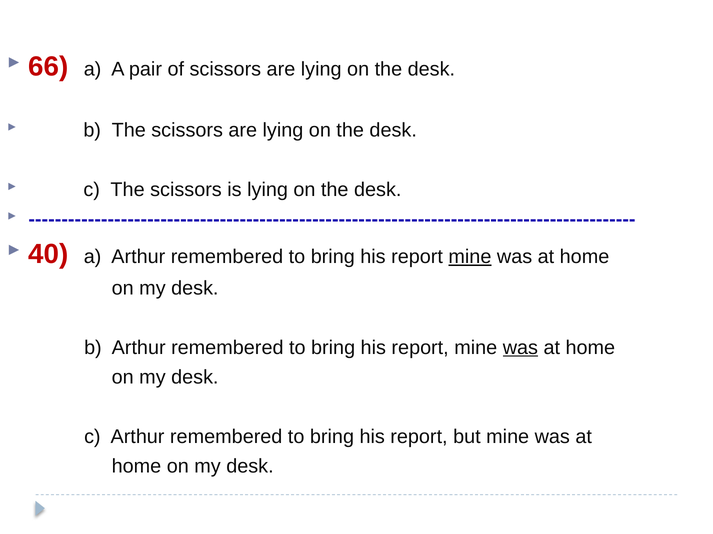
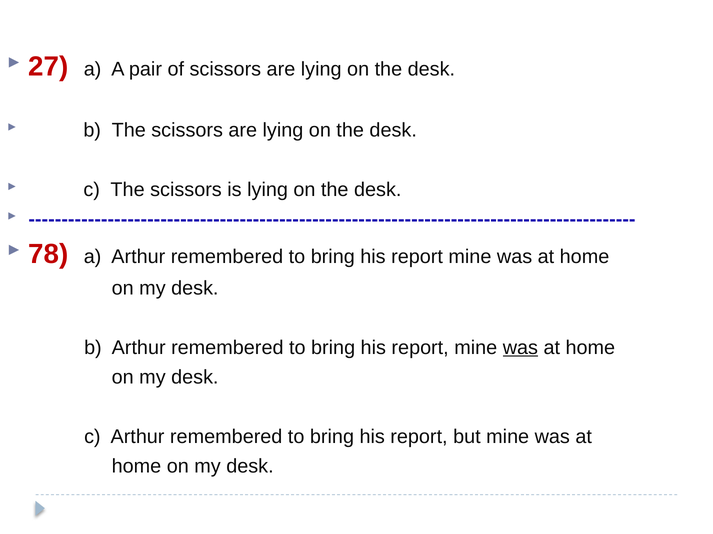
66: 66 -> 27
40: 40 -> 78
mine at (470, 257) underline: present -> none
